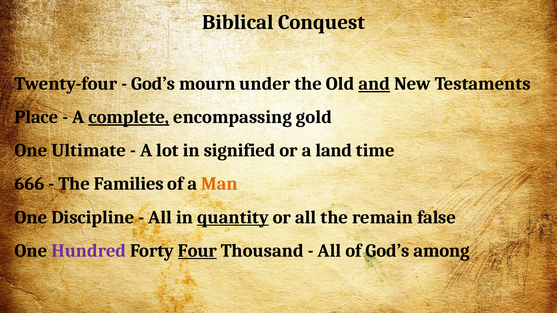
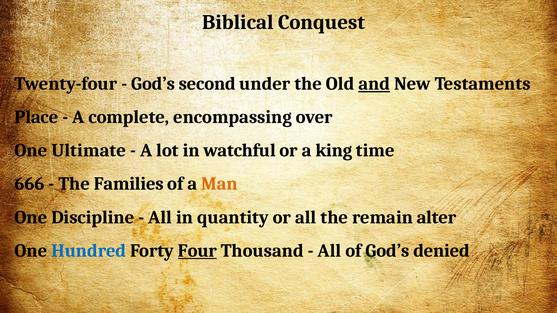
mourn: mourn -> second
complete underline: present -> none
gold: gold -> over
signified: signified -> watchful
land: land -> king
quantity underline: present -> none
false: false -> alter
Hundred colour: purple -> blue
among: among -> denied
